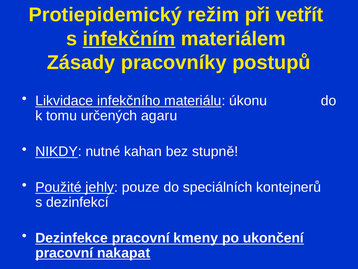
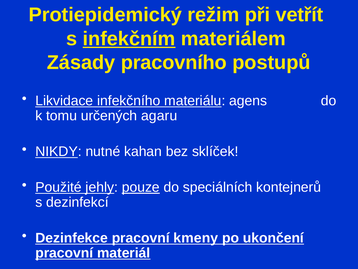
pracovníky: pracovníky -> pracovního
úkonu: úkonu -> agens
stupně: stupně -> sklíček
pouze underline: none -> present
nakapat: nakapat -> materiál
